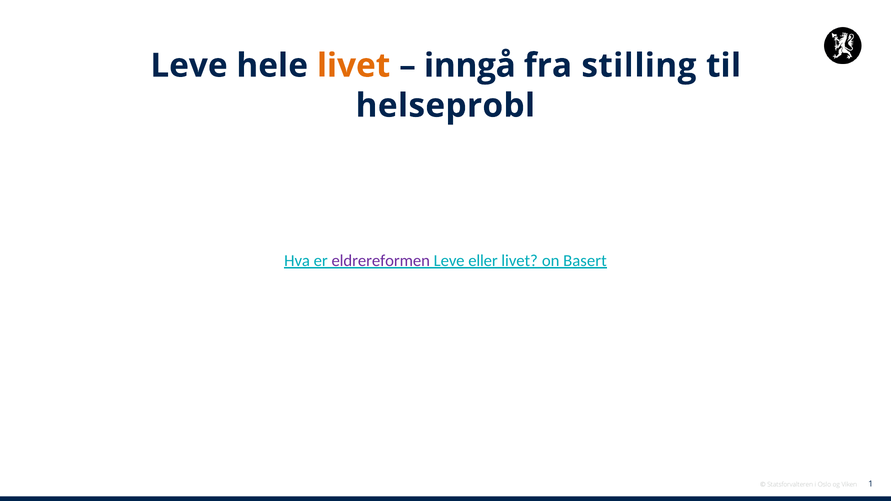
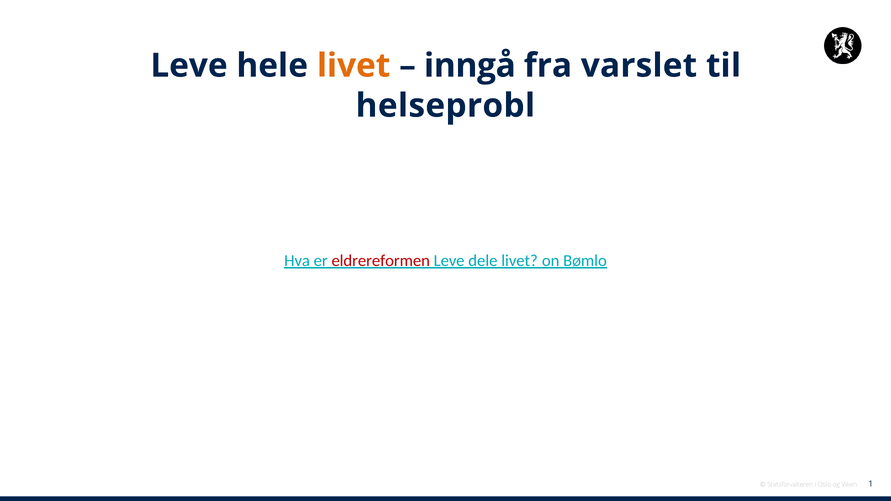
stilling: stilling -> varslet
eldrereformen colour: purple -> red
eller: eller -> dele
Basert: Basert -> Bømlo
